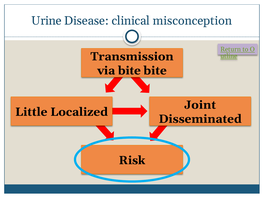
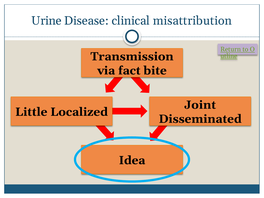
misconception: misconception -> misattribution
via bite: bite -> fact
Risk: Risk -> Idea
